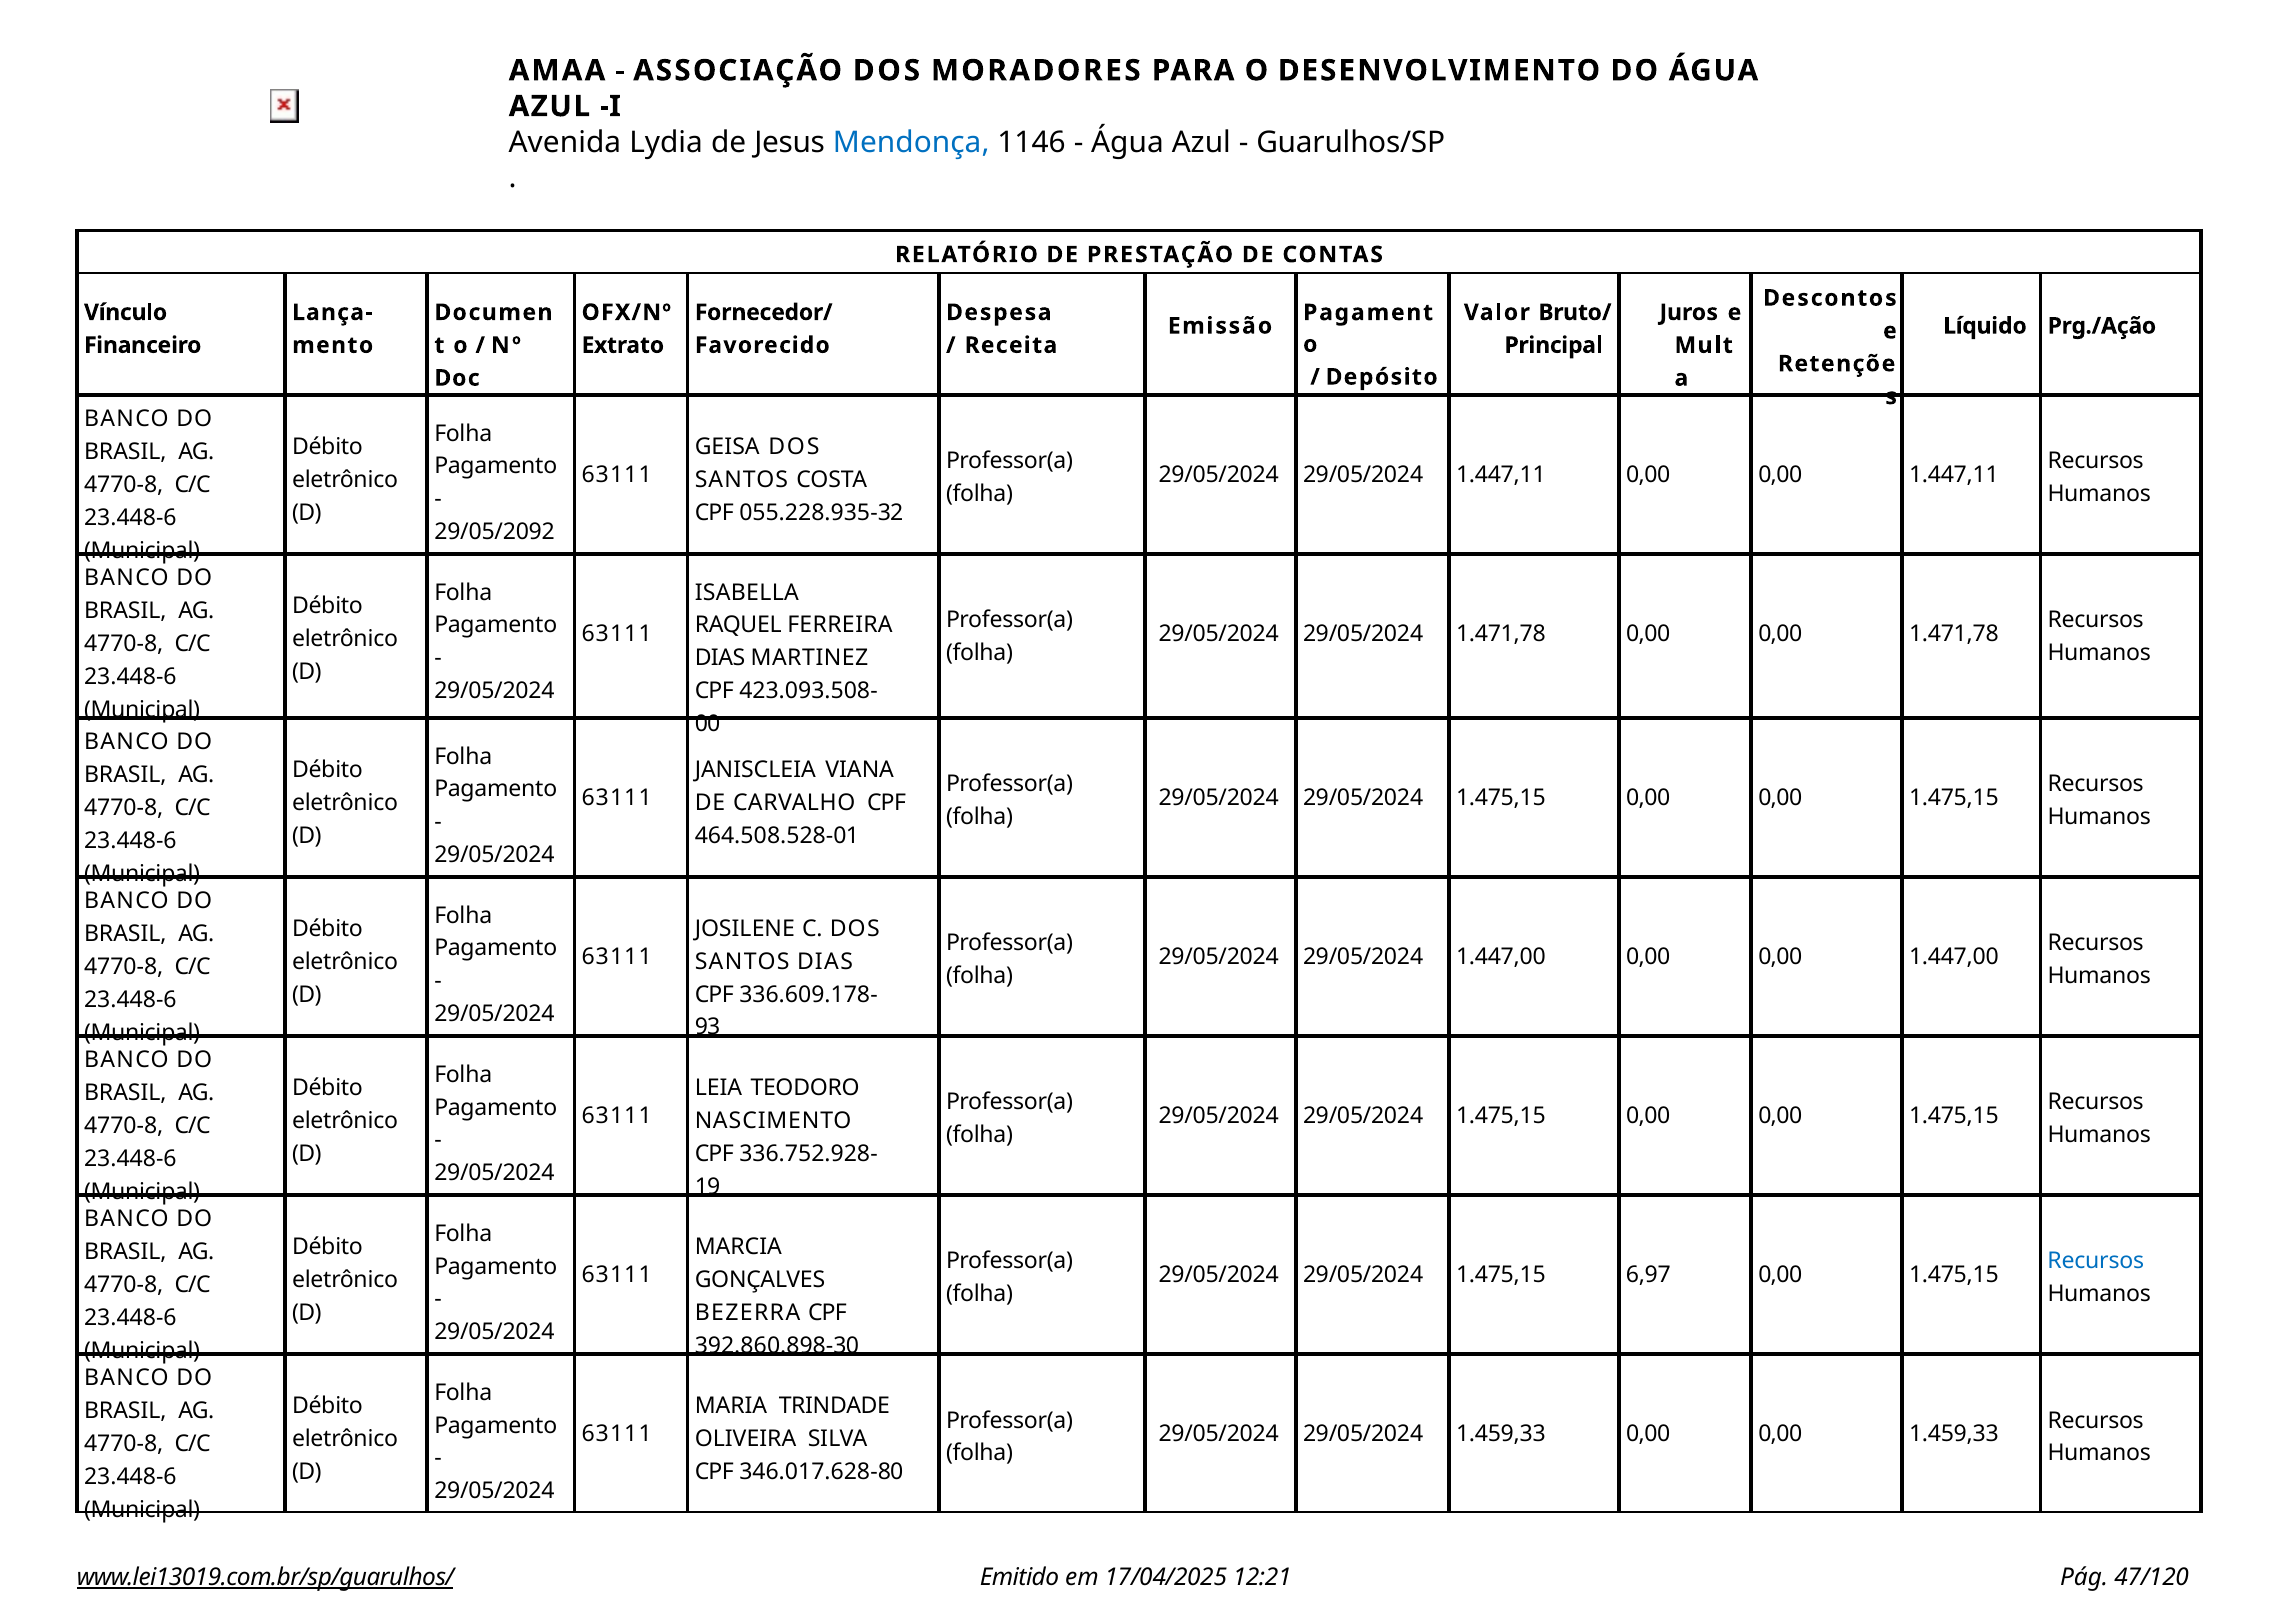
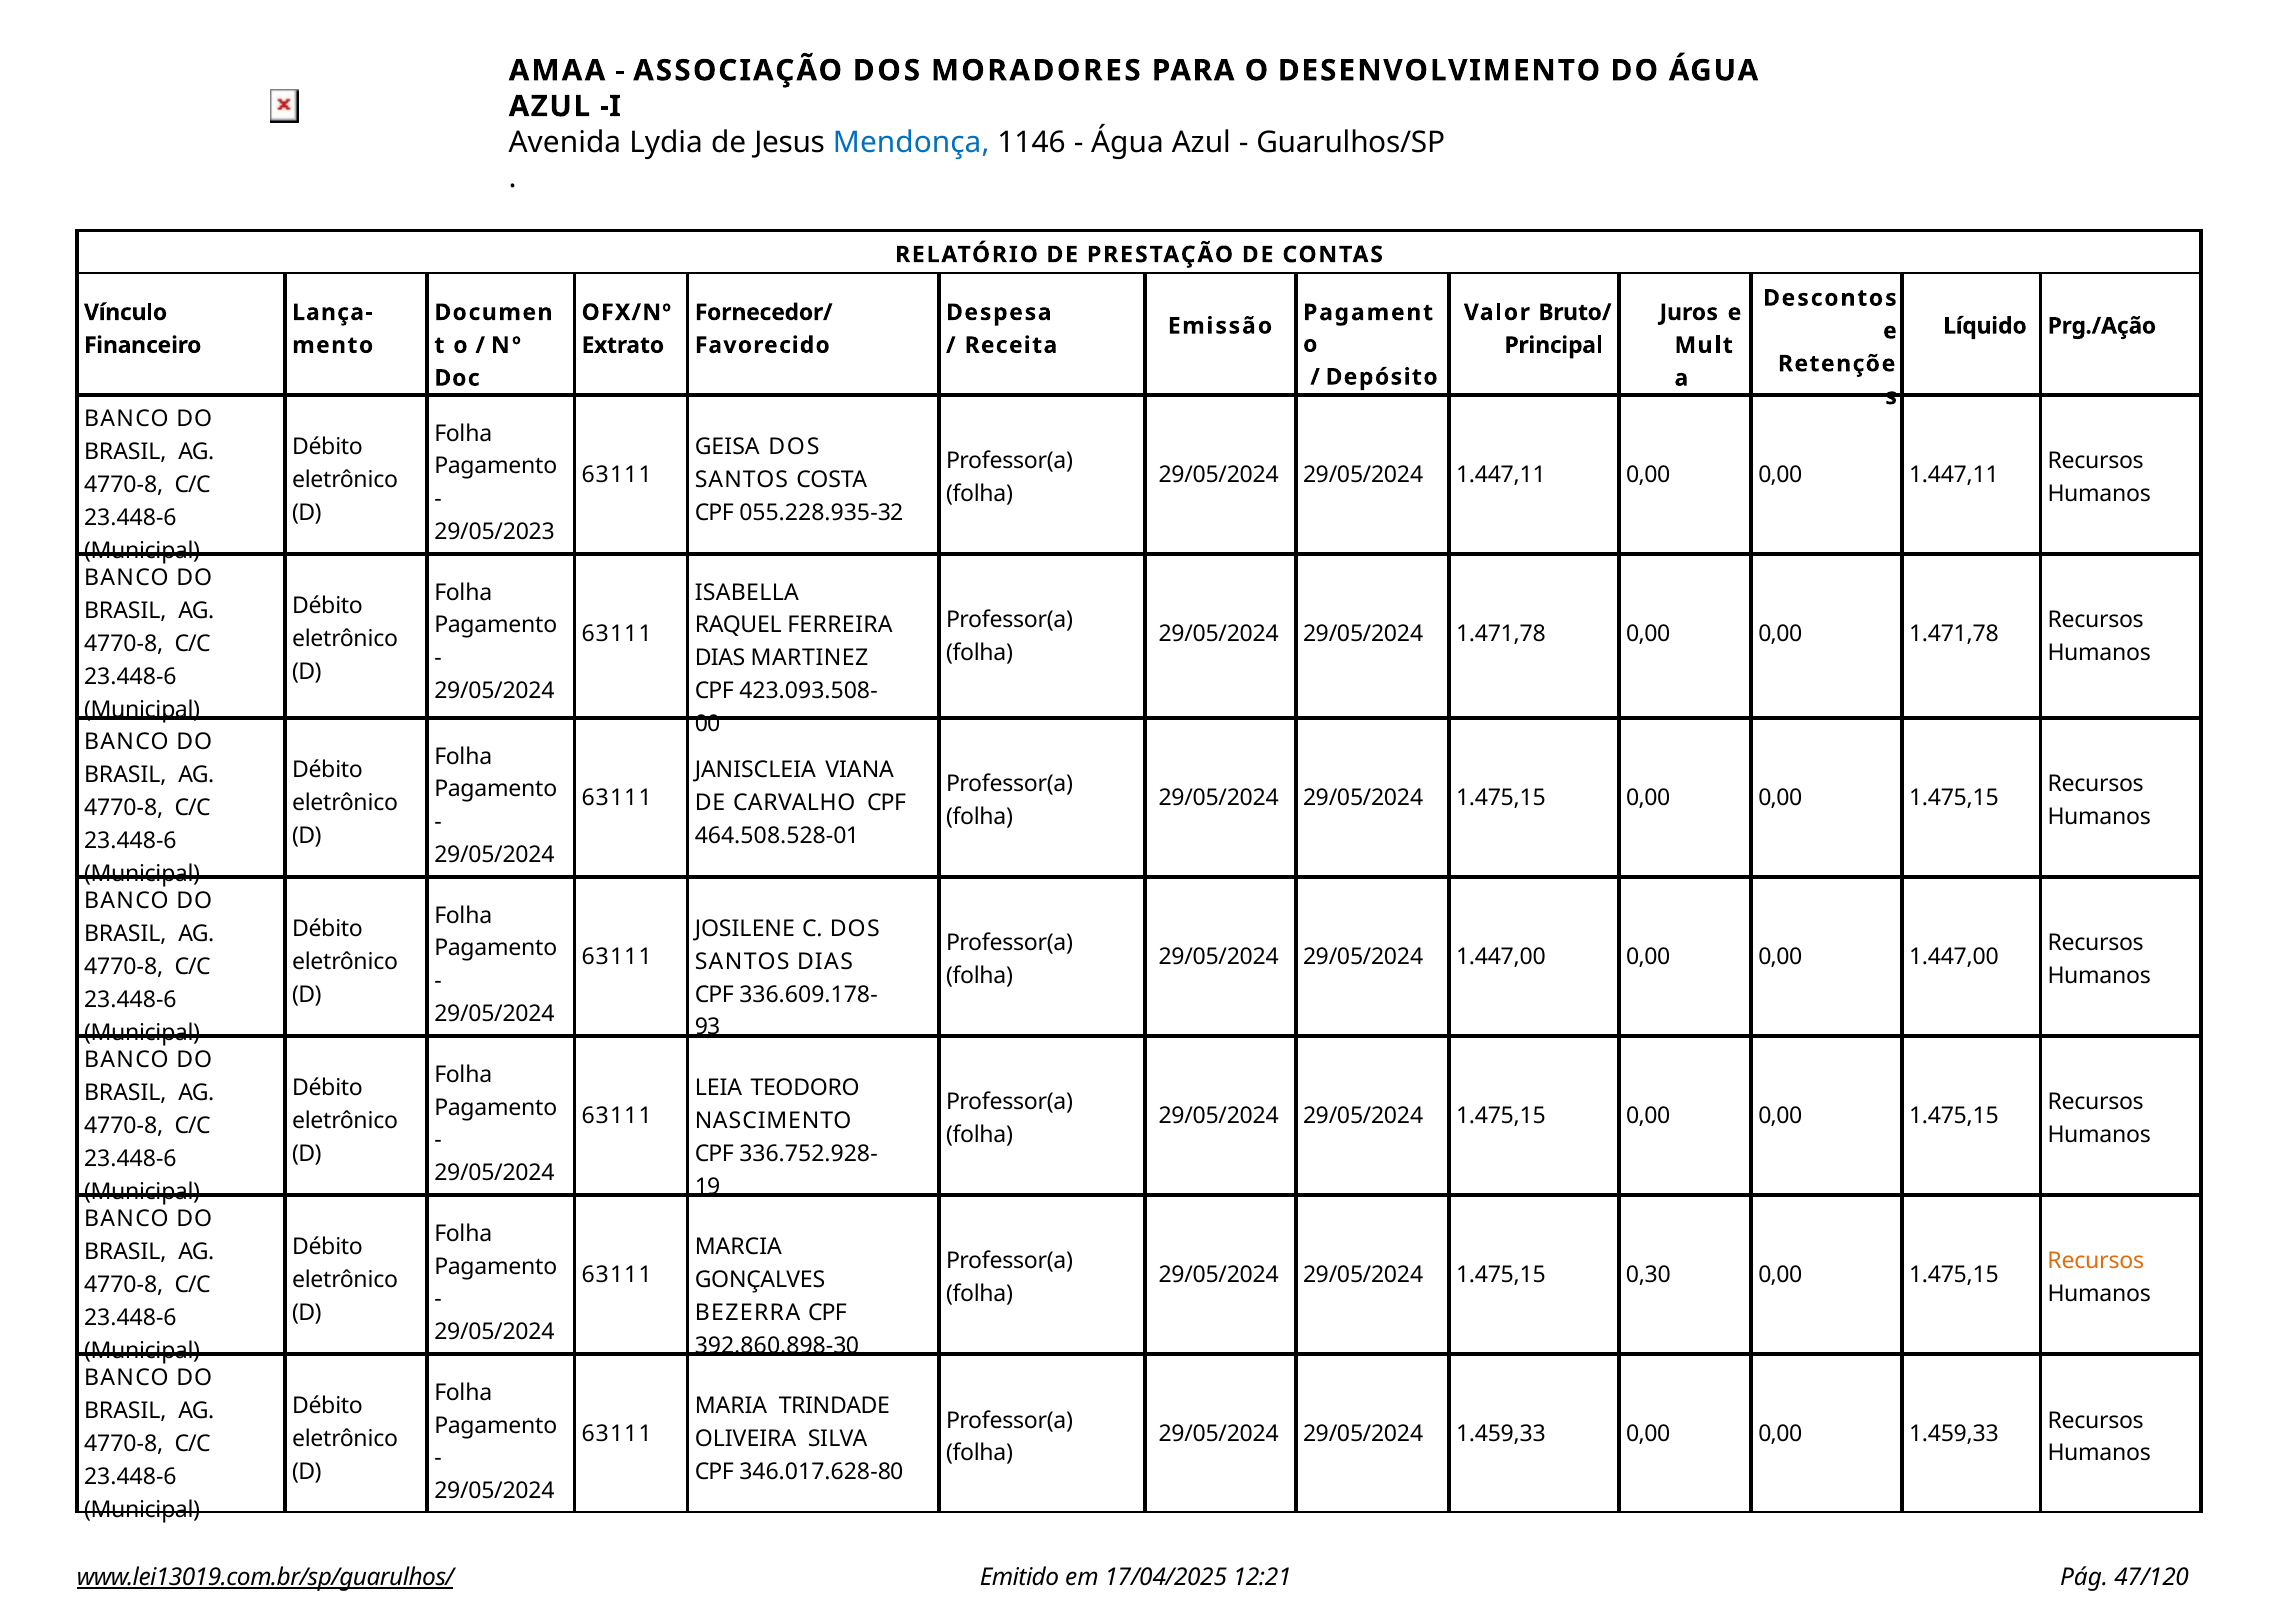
29/05/2092: 29/05/2092 -> 29/05/2023
Recursos at (2096, 1261) colour: blue -> orange
6,97: 6,97 -> 0,30
